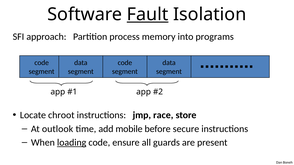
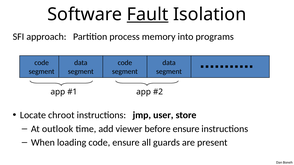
race: race -> user
mobile: mobile -> viewer
before secure: secure -> ensure
loading underline: present -> none
